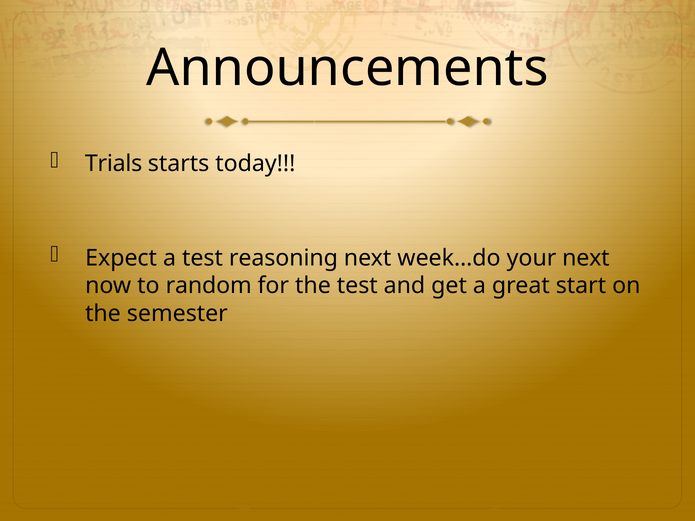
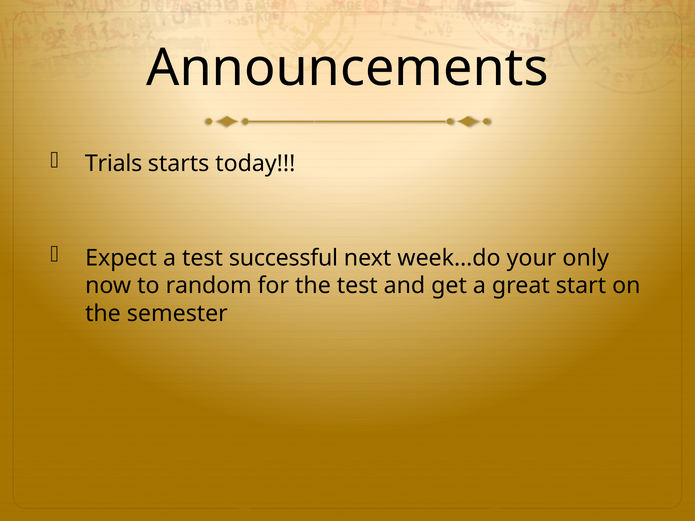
reasoning: reasoning -> successful
your next: next -> only
